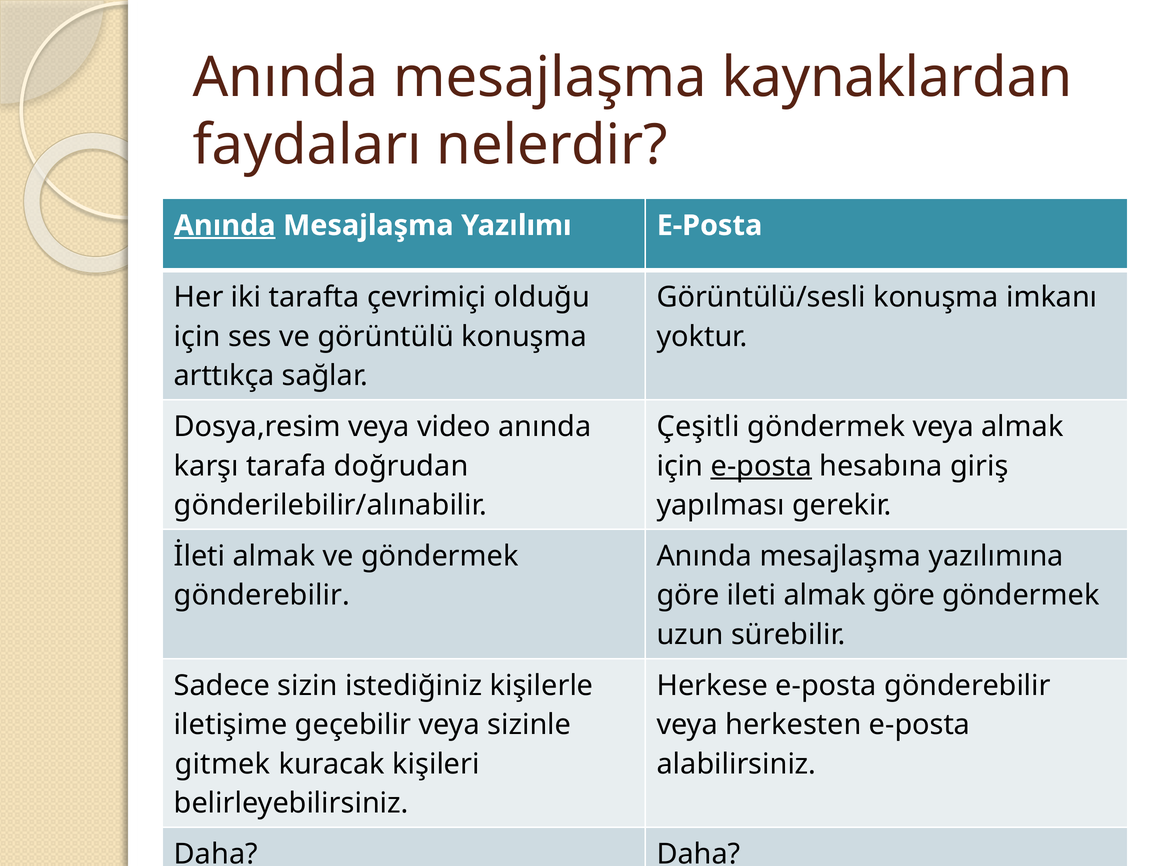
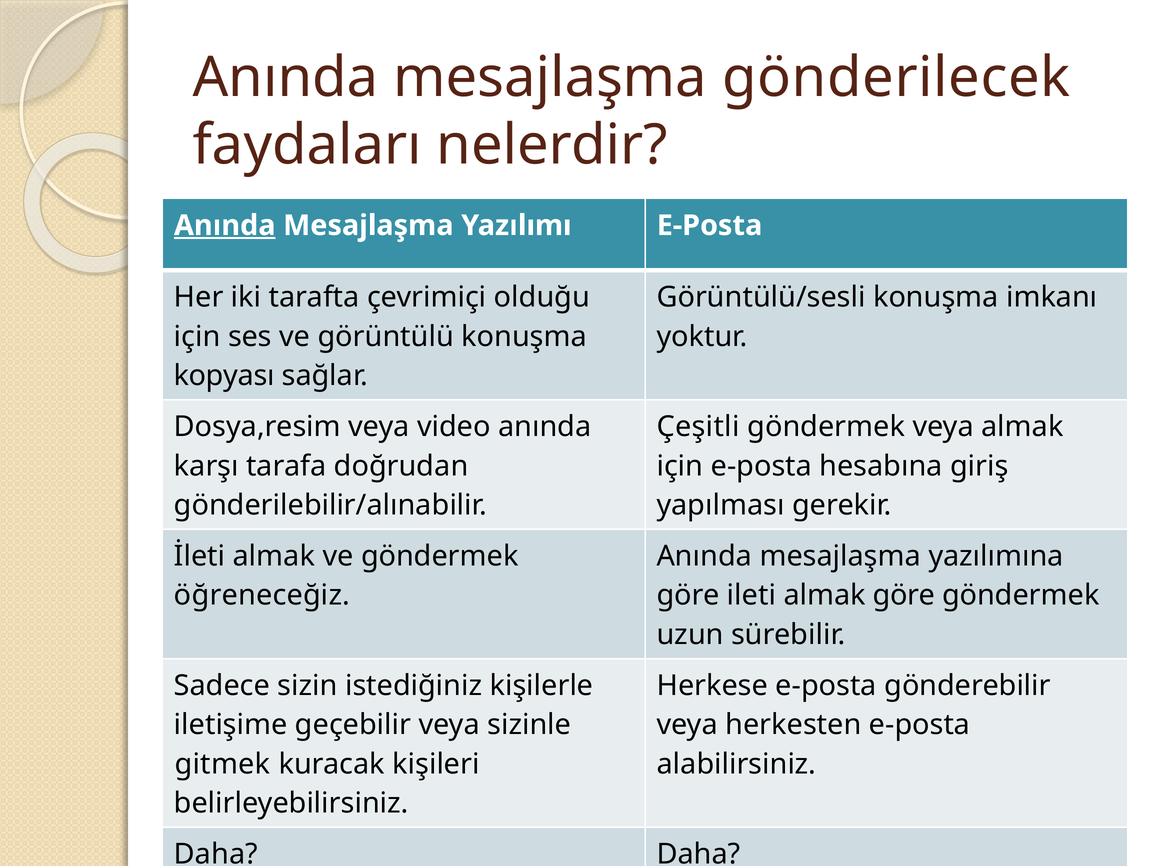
kaynaklardan: kaynaklardan -> gönderilecek
arttıkça: arttıkça -> kopyası
e-posta at (761, 466) underline: present -> none
gönderebilir at (262, 596): gönderebilir -> öğreneceğiz
